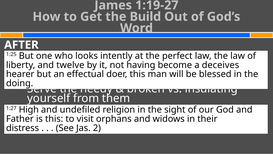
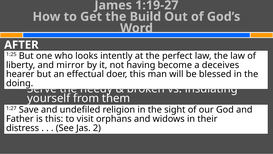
twelve: twelve -> mirror
High: High -> Save
